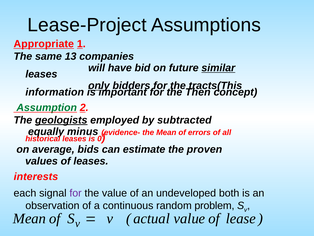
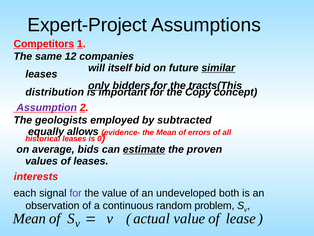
Lease-Project: Lease-Project -> Expert-Project
Appropriate: Appropriate -> Competitors
13: 13 -> 12
have: have -> itself
information: information -> distribution
Then: Then -> Copy
Assumption colour: green -> purple
geologists underline: present -> none
minus: minus -> allows
estimate underline: none -> present
